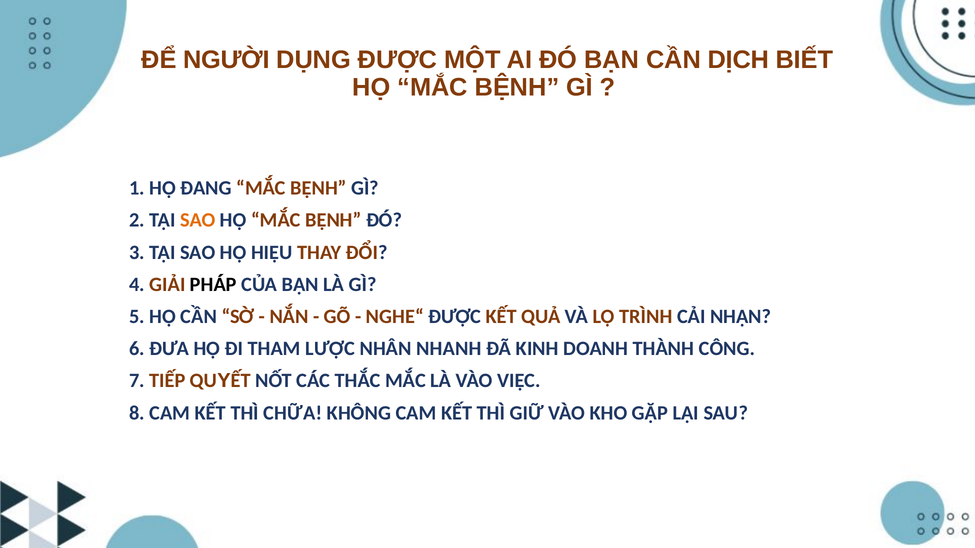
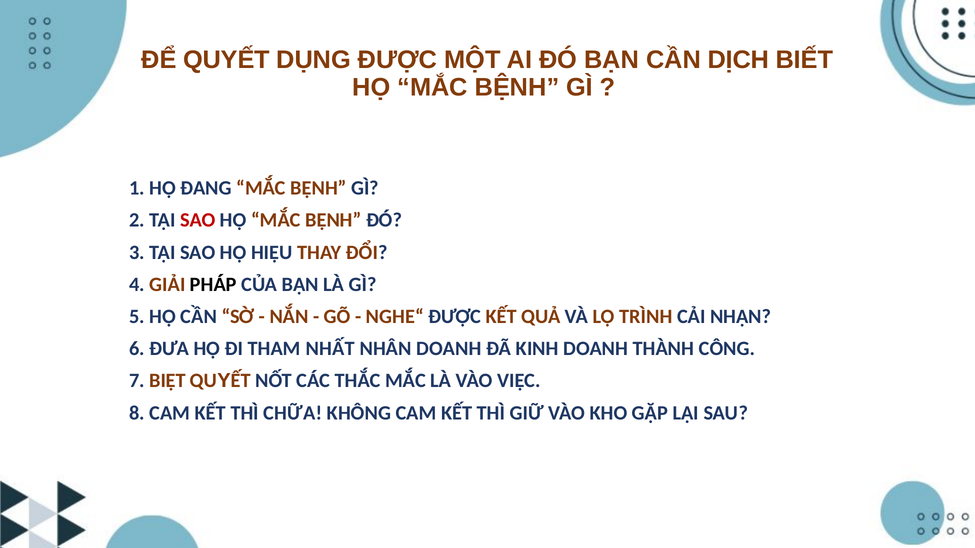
ĐỂ NGƯỜI: NGƯỜI -> QUYẾT
SAO at (198, 220) colour: orange -> red
LƯỢC: LƯỢC -> NHẤT
NHÂN NHANH: NHANH -> DOANH
TIẾP: TIẾP -> BIỆT
